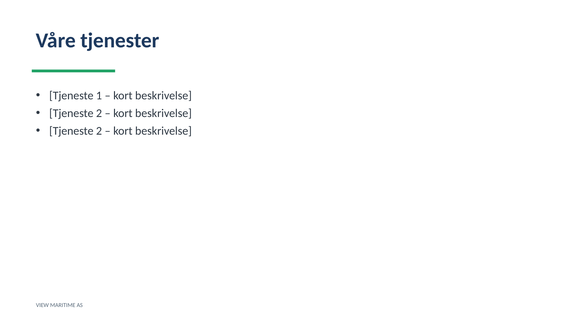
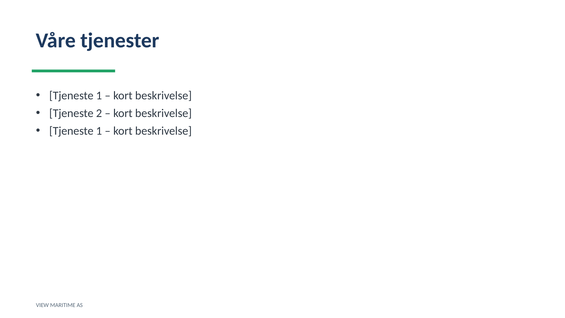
2 at (99, 131): 2 -> 1
